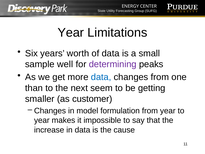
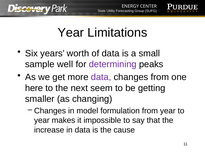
data at (101, 77) colour: blue -> purple
than: than -> here
customer: customer -> changing
